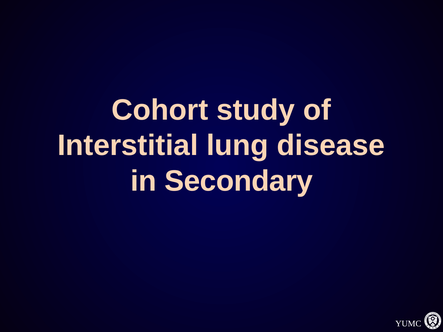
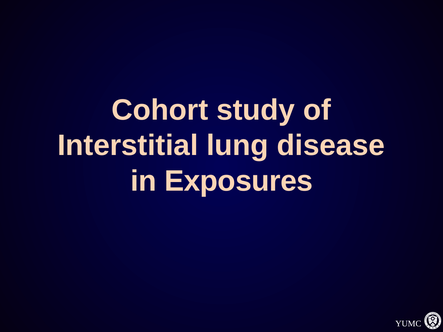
Secondary: Secondary -> Exposures
